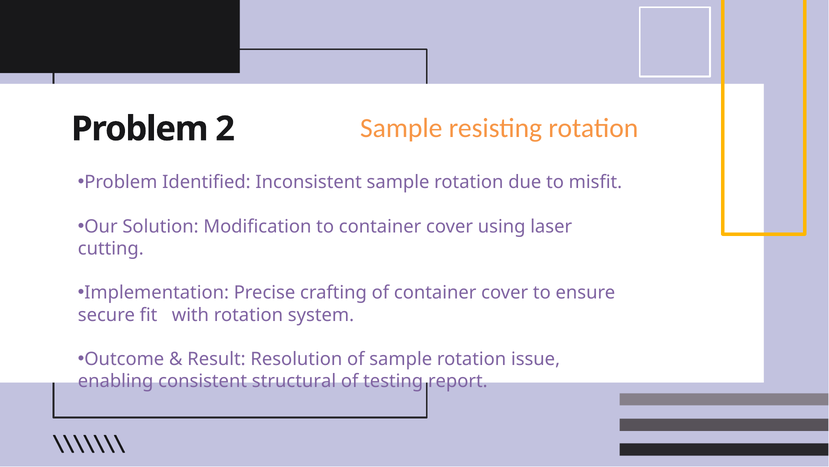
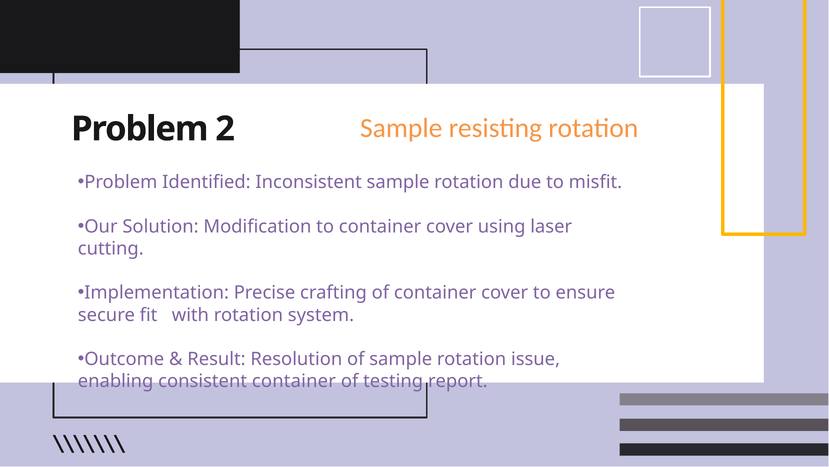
consistent structural: structural -> container
